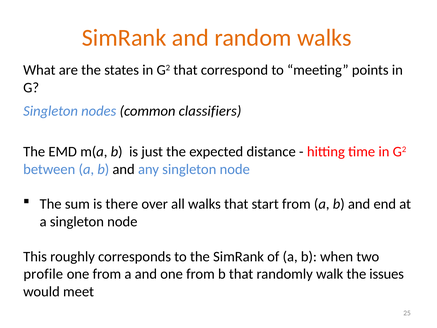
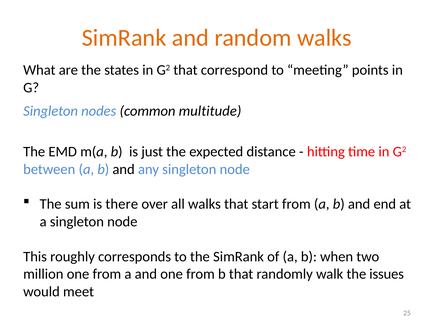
classifiers: classifiers -> multitude
profile: profile -> million
